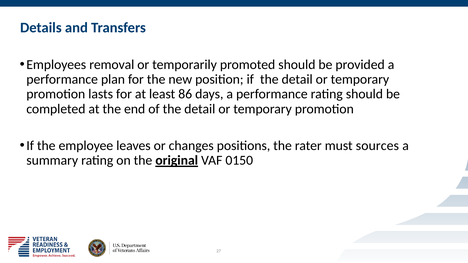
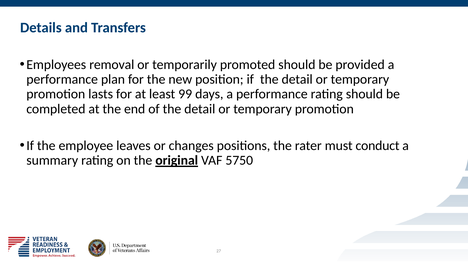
86: 86 -> 99
sources: sources -> conduct
0150: 0150 -> 5750
